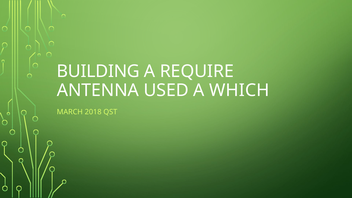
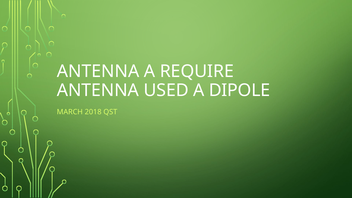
BUILDING at (98, 71): BUILDING -> ANTENNA
WHICH: WHICH -> DIPOLE
